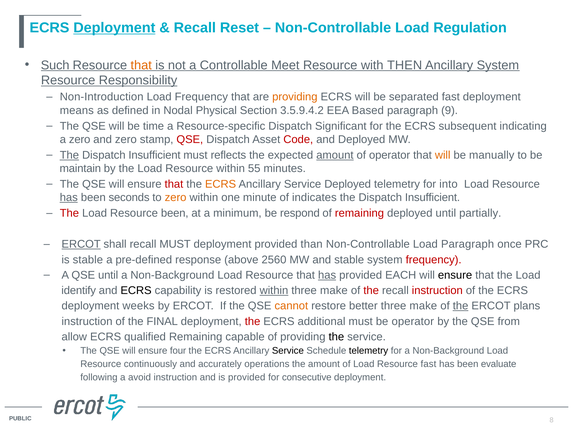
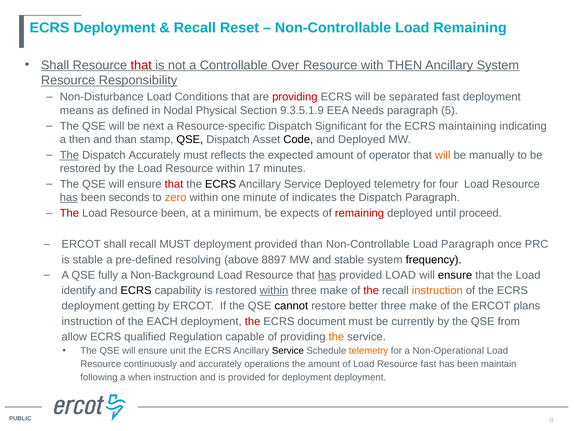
Deployment at (114, 28) underline: present -> none
Load Regulation: Regulation -> Remaining
Such at (55, 65): Such -> Shall
that at (141, 65) colour: orange -> red
Meet: Meet -> Over
Non-Introduction: Non-Introduction -> Non-Disturbance
Load Frequency: Frequency -> Conditions
providing at (295, 97) colour: orange -> red
3.5.9.4.2: 3.5.9.4.2 -> 9.3.5.1.9
Based: Based -> Needs
9: 9 -> 5
time: time -> next
subsequent: subsequent -> maintaining
a zero: zero -> then
and zero: zero -> than
QSE at (190, 139) colour: red -> black
Code colour: red -> black
Insufficient at (154, 155): Insufficient -> Accurately
amount at (335, 155) underline: present -> none
maintain at (80, 168): maintain -> restored
55: 55 -> 17
ECRS at (221, 184) colour: orange -> black
into: into -> four
Insufficient at (432, 197): Insufficient -> Paragraph
respond: respond -> expects
partially: partially -> proceed
ERCOT at (81, 244) underline: present -> none
response: response -> resolving
2560: 2560 -> 8897
frequency at (434, 259) colour: red -> black
QSE until: until -> fully
provided EACH: EACH -> LOAD
instruction at (437, 290) colour: red -> orange
weeks: weeks -> getting
cannot colour: orange -> black
the at (461, 306) underline: present -> none
FINAL: FINAL -> EACH
additional: additional -> document
be operator: operator -> currently
qualified Remaining: Remaining -> Regulation
the at (336, 336) colour: black -> orange
four: four -> unit
telemetry at (369, 350) colour: black -> orange
for a Non-Background: Non-Background -> Non-Operational
evaluate: evaluate -> maintain
avoid: avoid -> when
for consecutive: consecutive -> deployment
